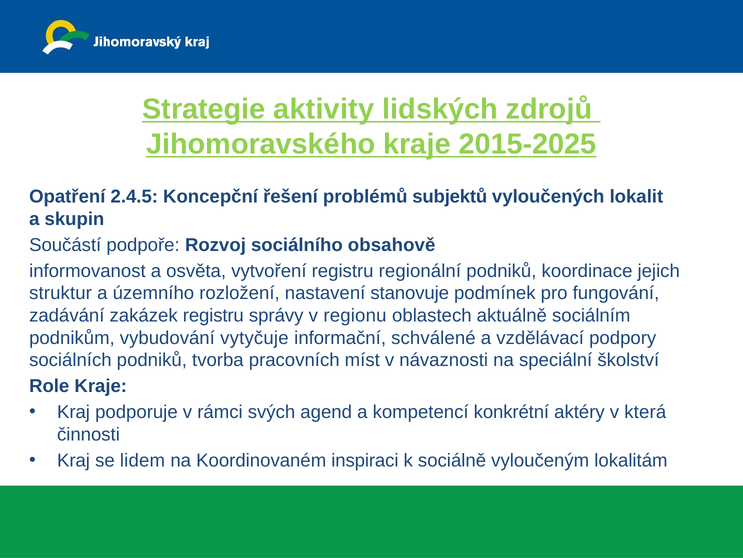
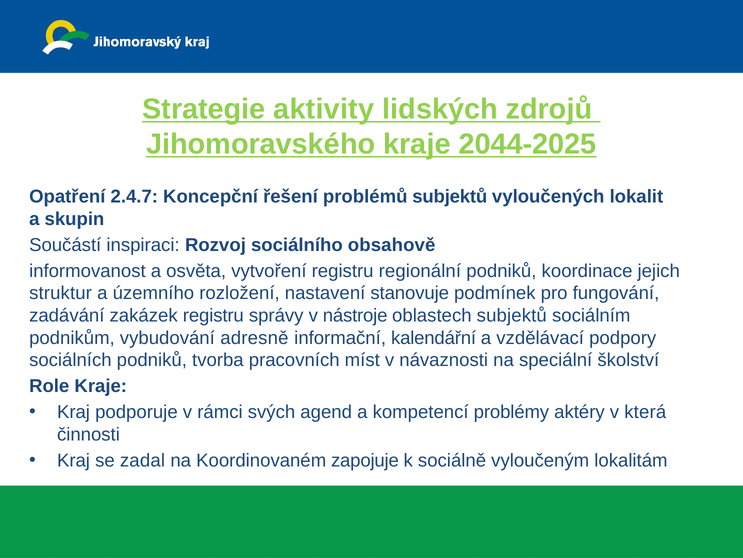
2015-2025: 2015-2025 -> 2044-2025
2.4.5: 2.4.5 -> 2.4.7
podpoře: podpoře -> inspiraci
regionu: regionu -> nástroje
oblastech aktuálně: aktuálně -> subjektů
vytyčuje: vytyčuje -> adresně
schválené: schválené -> kalendářní
konkrétní: konkrétní -> problémy
lidem: lidem -> zadal
inspiraci: inspiraci -> zapojuje
